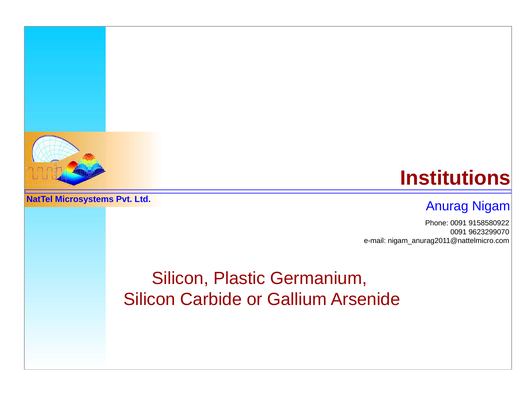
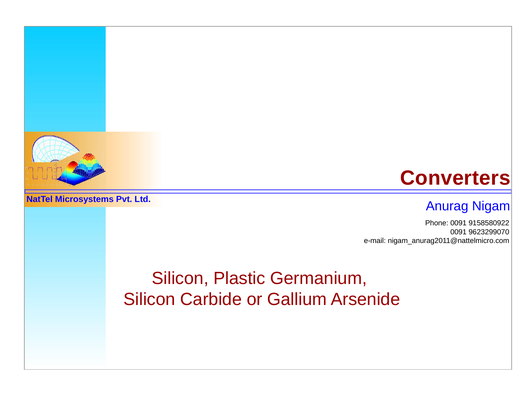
Institutions: Institutions -> Converters
